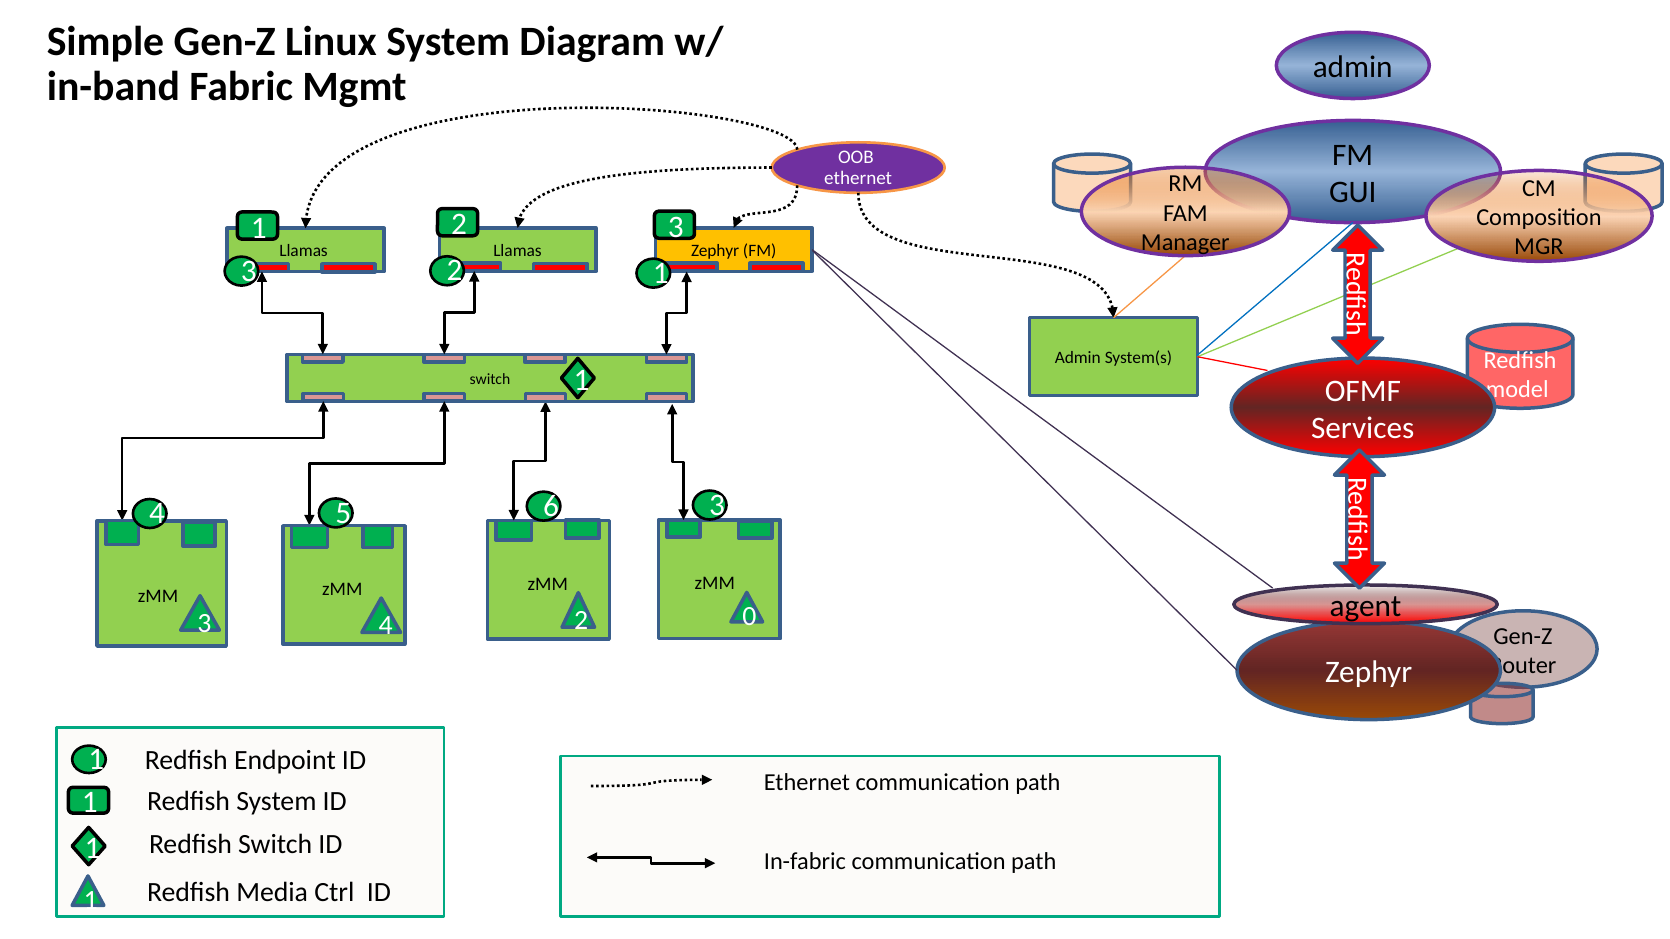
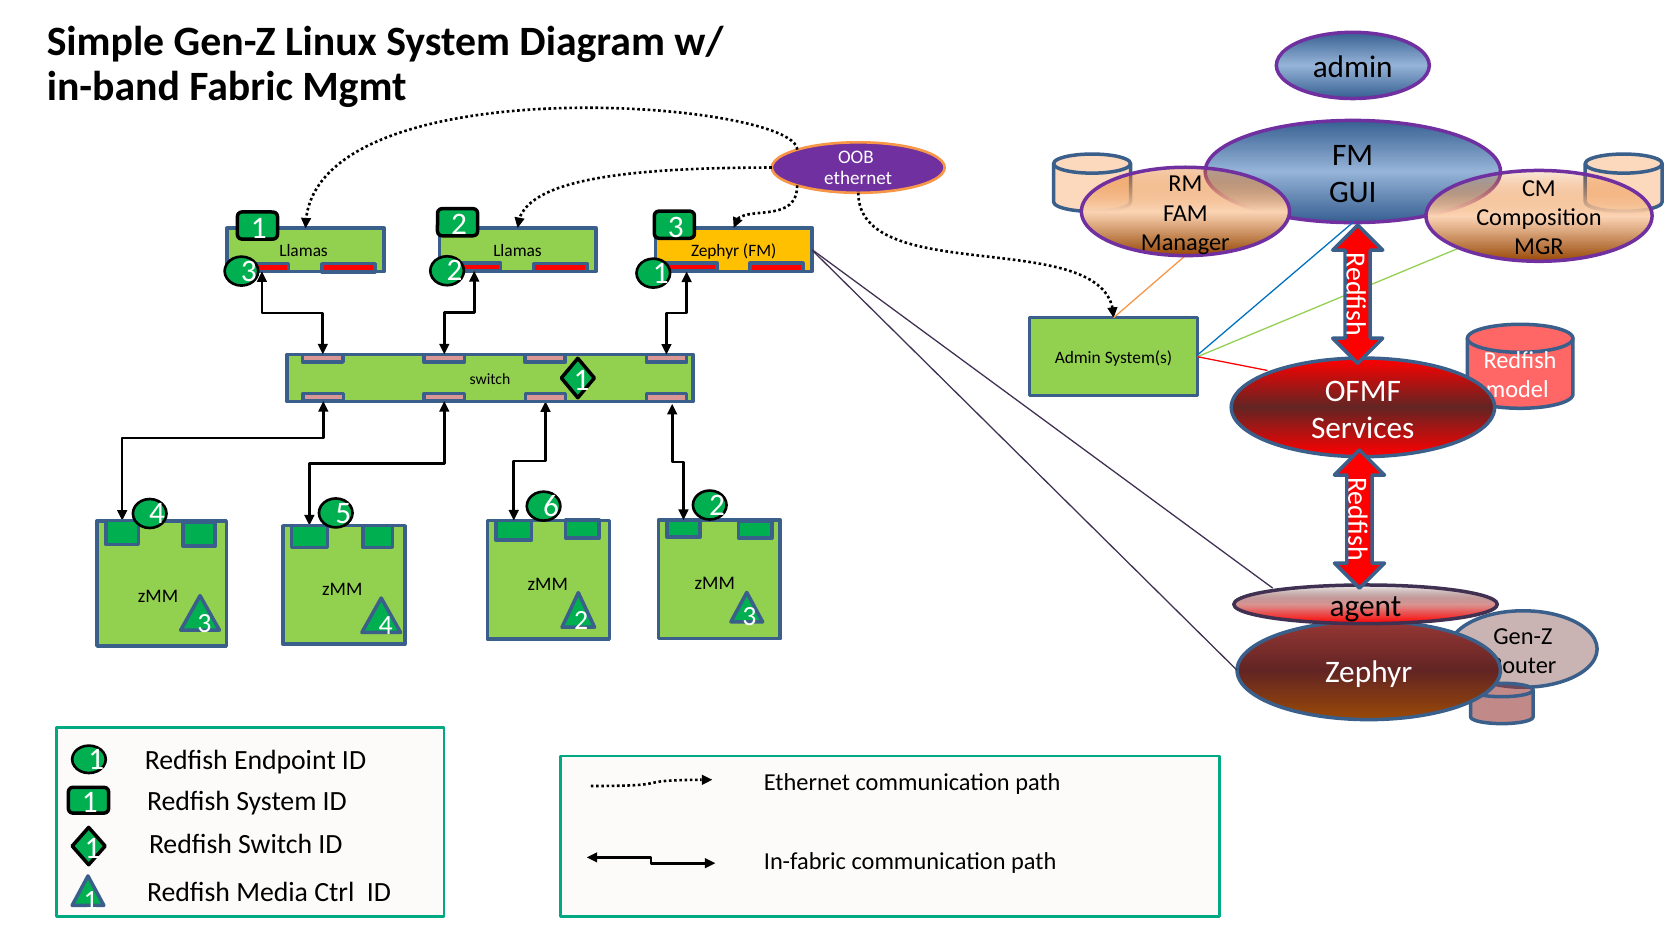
6 3: 3 -> 2
2 0: 0 -> 3
